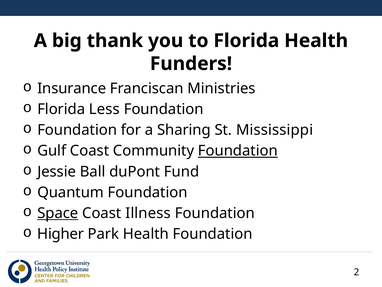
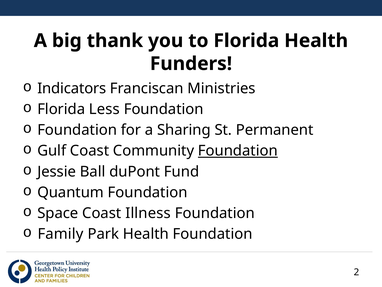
Insurance: Insurance -> Indicators
Mississippi: Mississippi -> Permanent
Space underline: present -> none
Higher: Higher -> Family
